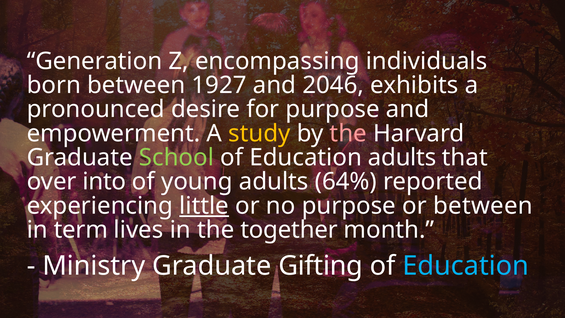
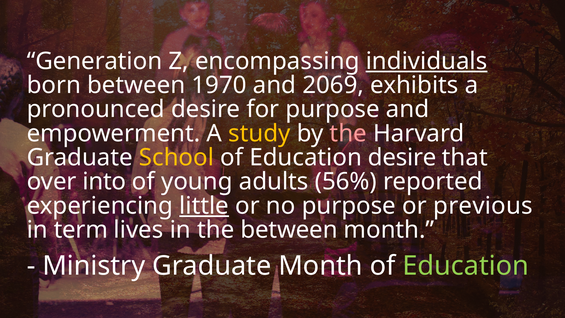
individuals underline: none -> present
1927: 1927 -> 1970
2046: 2046 -> 2069
School colour: light green -> yellow
Education adults: adults -> desire
64%: 64% -> 56%
or between: between -> previous
the together: together -> between
Graduate Gifting: Gifting -> Month
Education at (466, 266) colour: light blue -> light green
